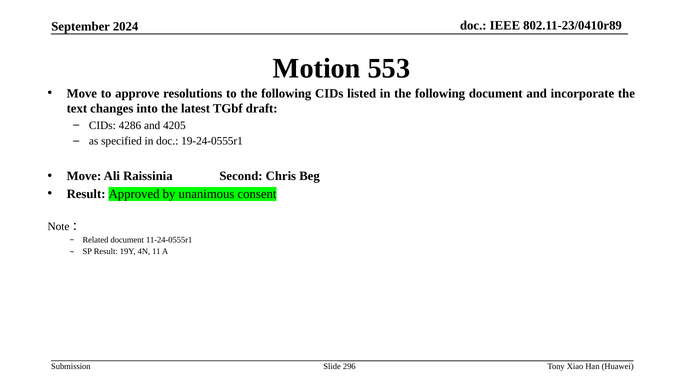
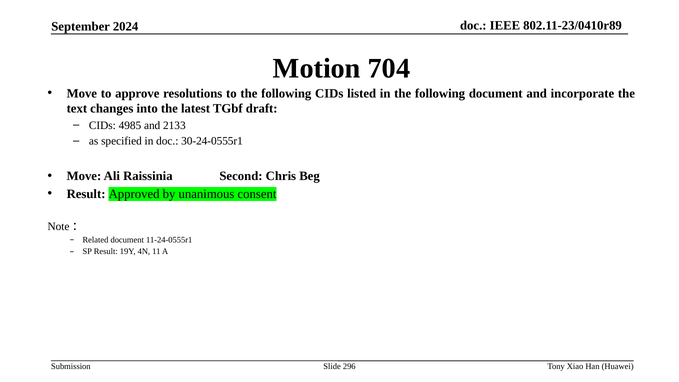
553: 553 -> 704
4286: 4286 -> 4985
4205: 4205 -> 2133
19-24-0555r1: 19-24-0555r1 -> 30-24-0555r1
